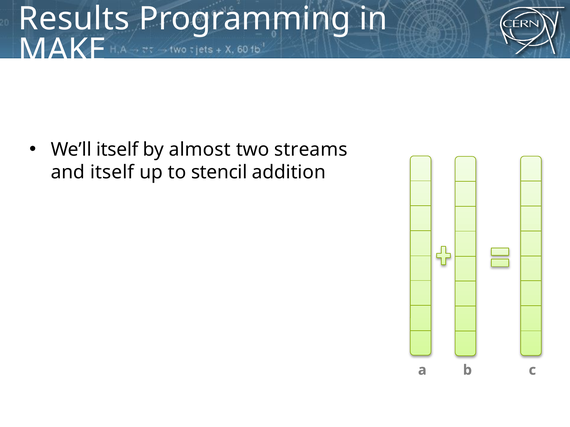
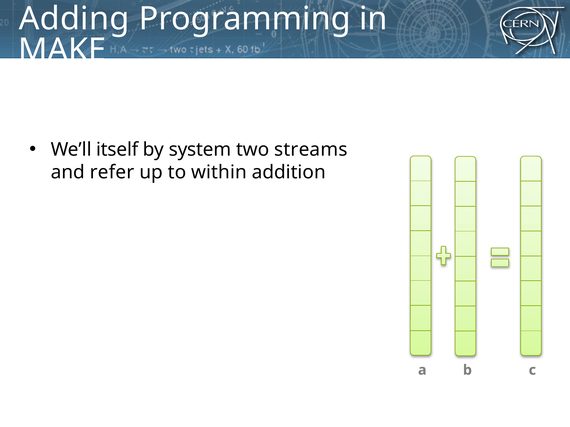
Results: Results -> Adding
almost: almost -> system
and itself: itself -> refer
stencil: stencil -> within
